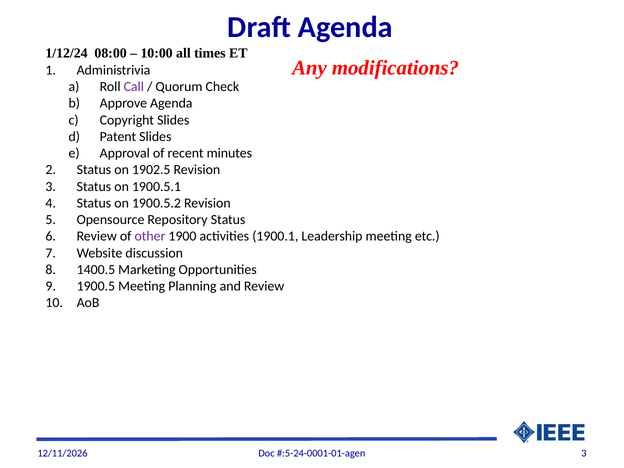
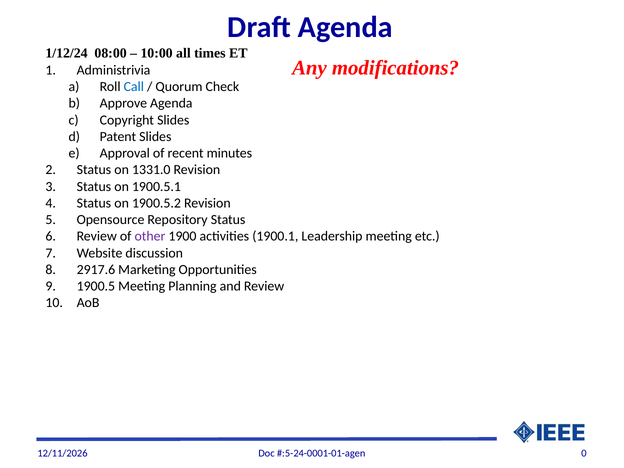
Call colour: purple -> blue
1902.5: 1902.5 -> 1331.0
1400.5: 1400.5 -> 2917.6
3 at (584, 453): 3 -> 0
